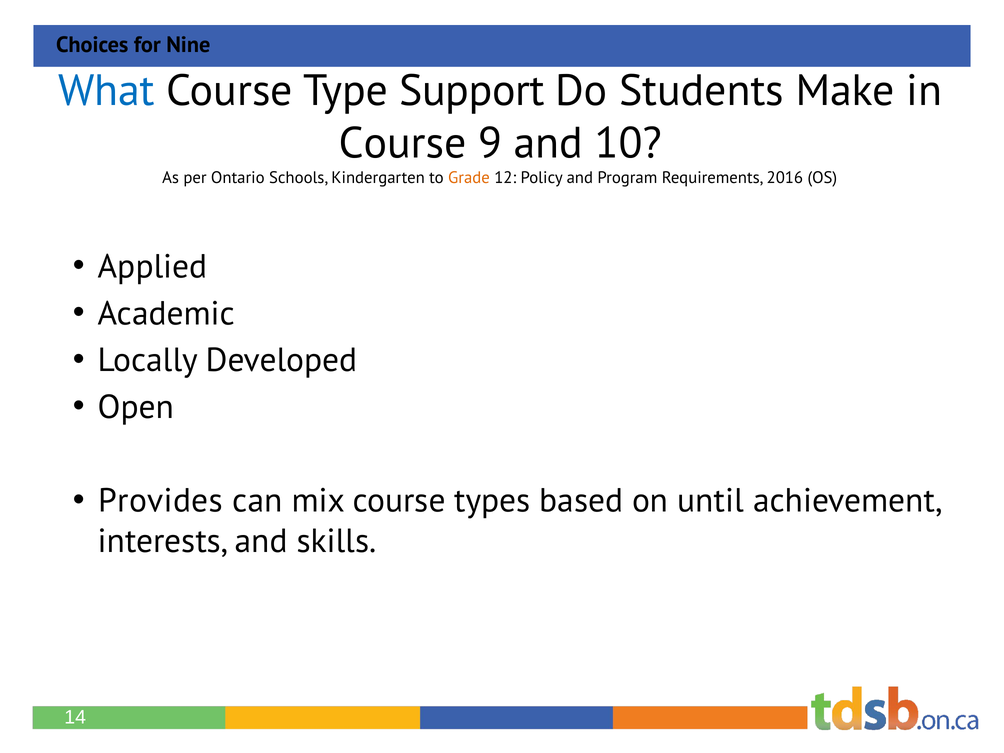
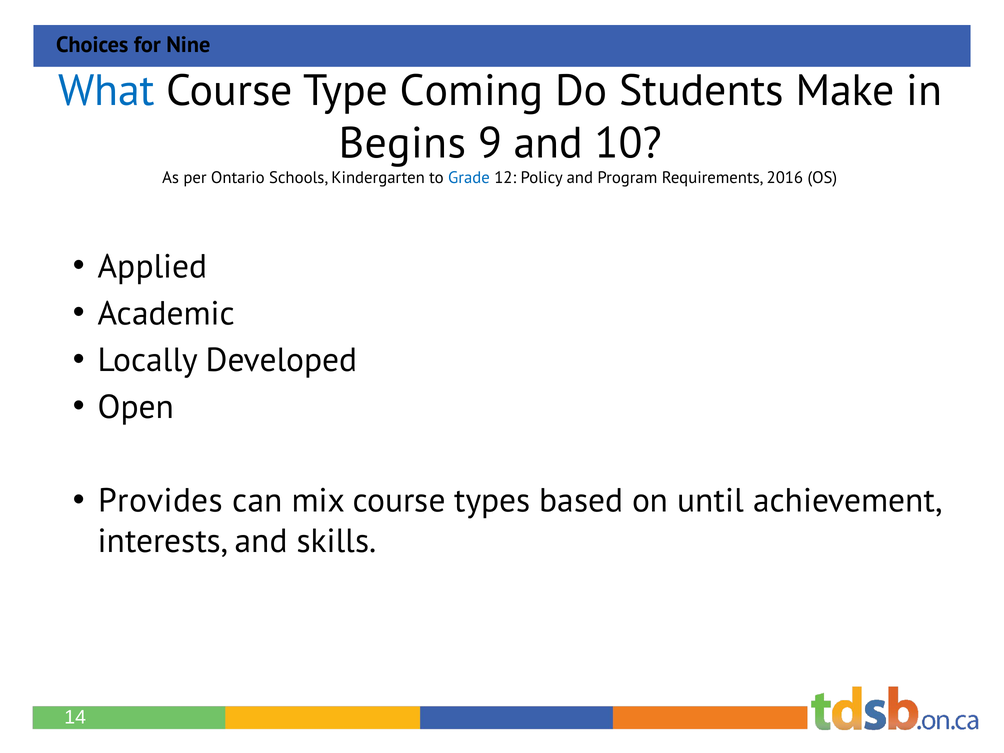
Support: Support -> Coming
Course at (403, 143): Course -> Begins
Grade colour: orange -> blue
